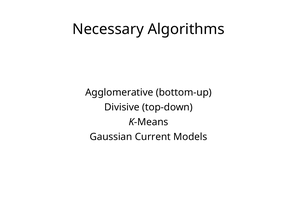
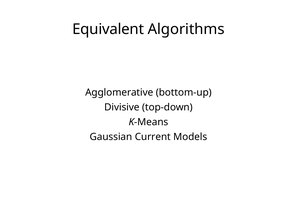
Necessary: Necessary -> Equivalent
